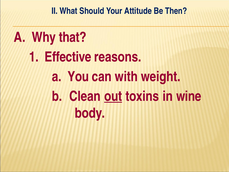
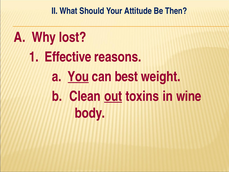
that: that -> lost
You underline: none -> present
with: with -> best
